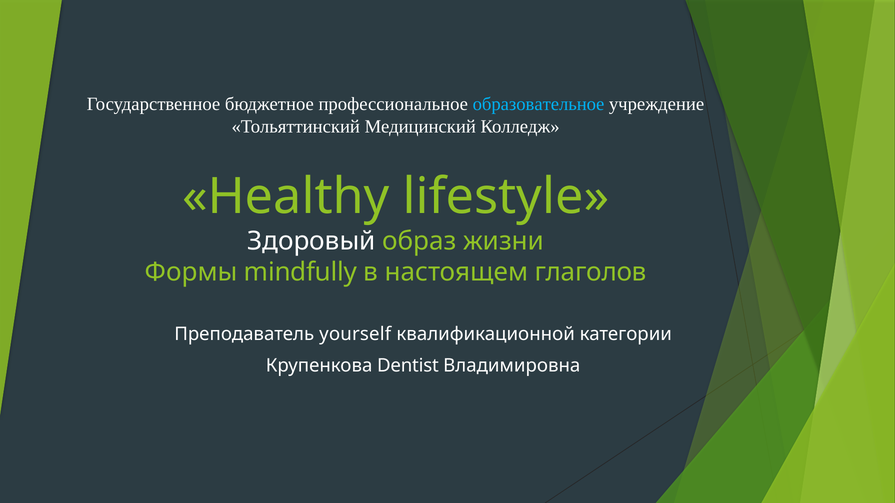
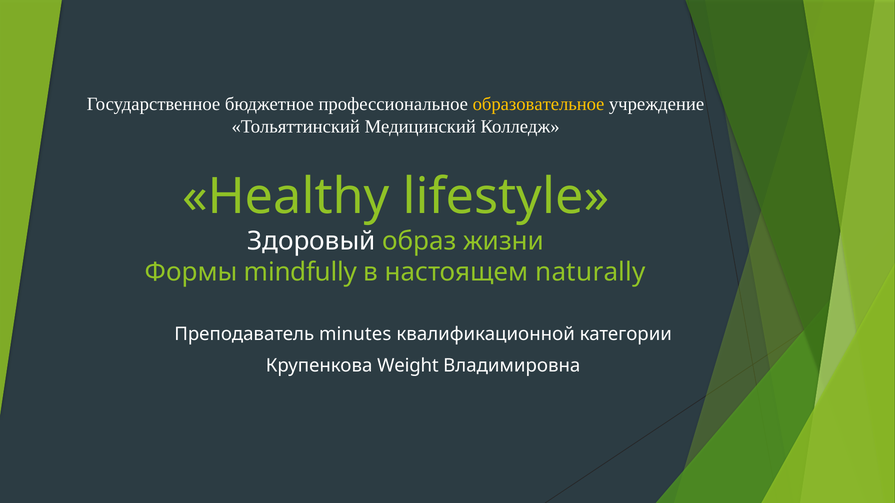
образовательное colour: light blue -> yellow
глаголов: глаголов -> naturally
yourself: yourself -> minutes
Dentist: Dentist -> Weight
